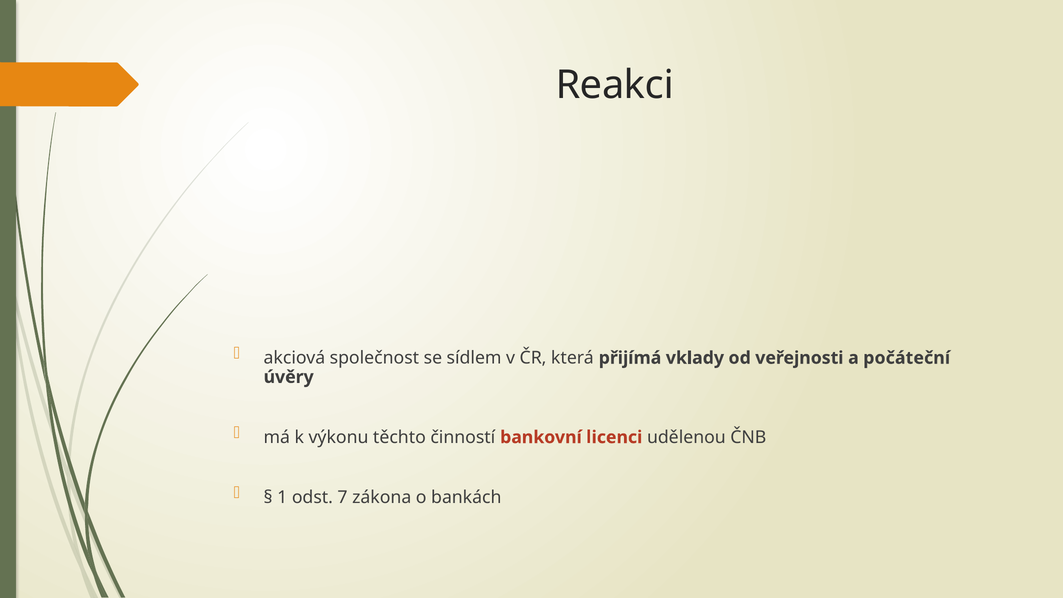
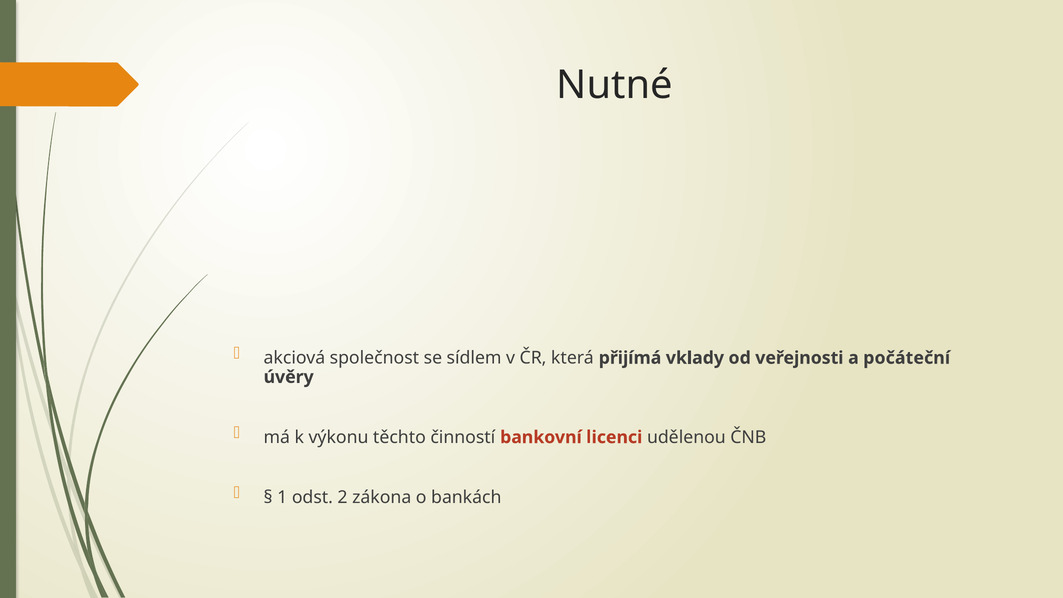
Reakci: Reakci -> Nutné
7: 7 -> 2
